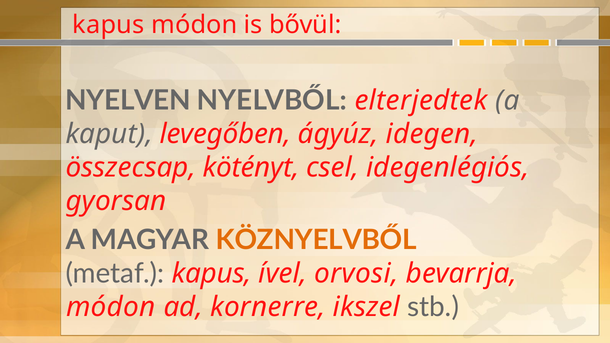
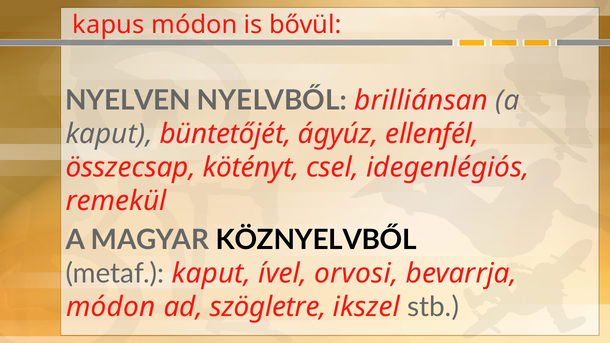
elterjedtek: elterjedtek -> brilliánsan
levegőben: levegőben -> büntetőjét
idegen: idegen -> ellenfél
gyorsan: gyorsan -> remekül
KÖZNYELVBŐL colour: orange -> black
metaf kapus: kapus -> kaput
kornerre: kornerre -> szögletre
